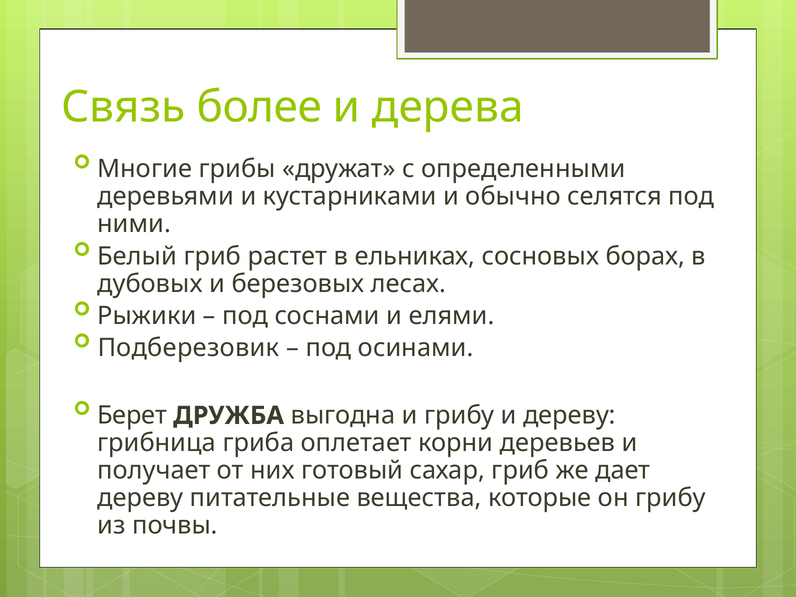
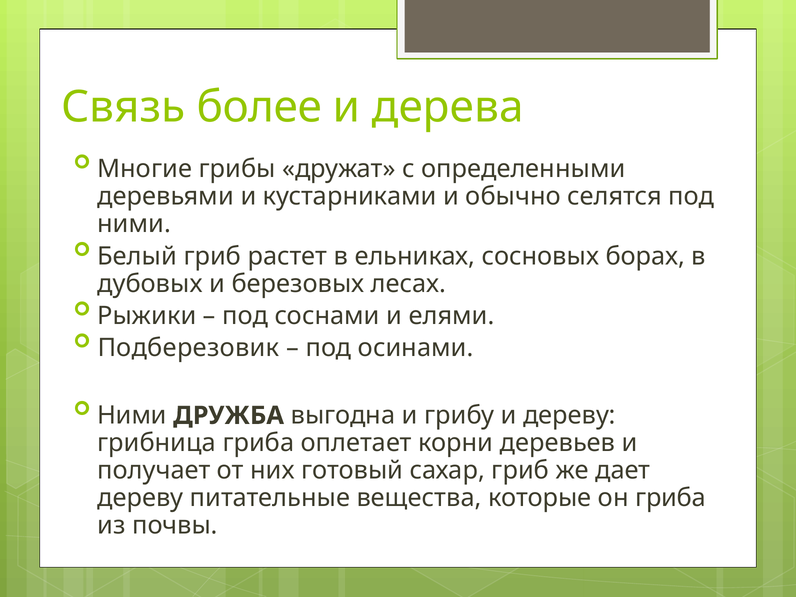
Берет at (132, 416): Берет -> Ними
он грибу: грибу -> гриба
